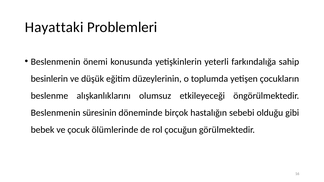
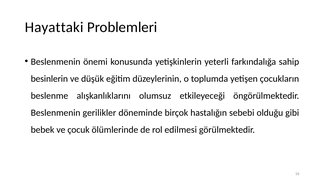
süresinin: süresinin -> gerilikler
çocuğun: çocuğun -> edilmesi
